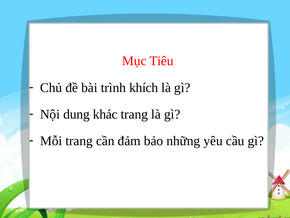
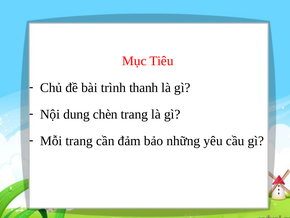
khích: khích -> thanh
khác: khác -> chèn
